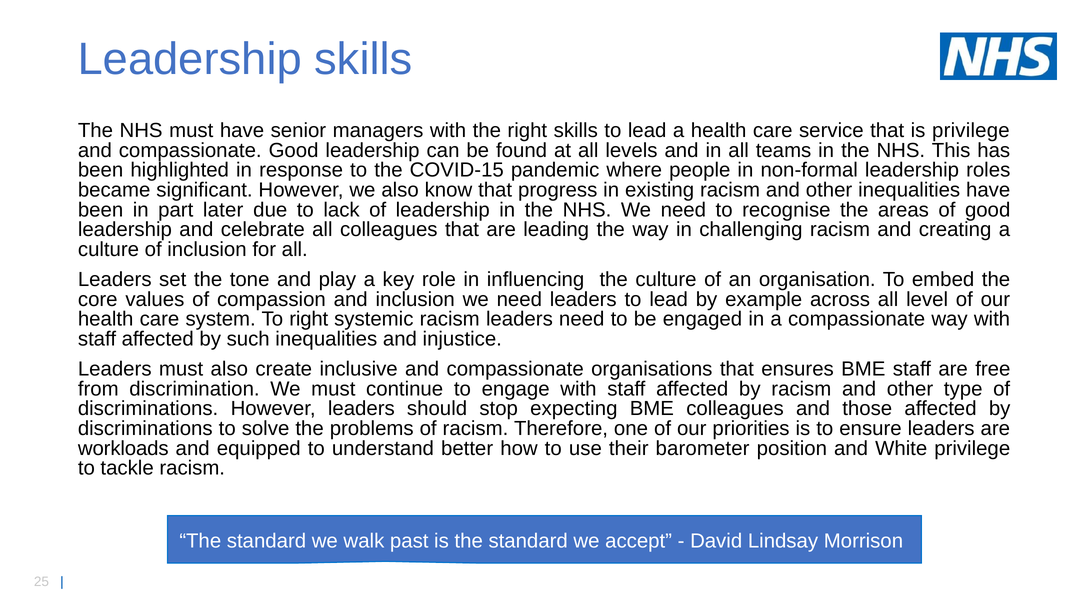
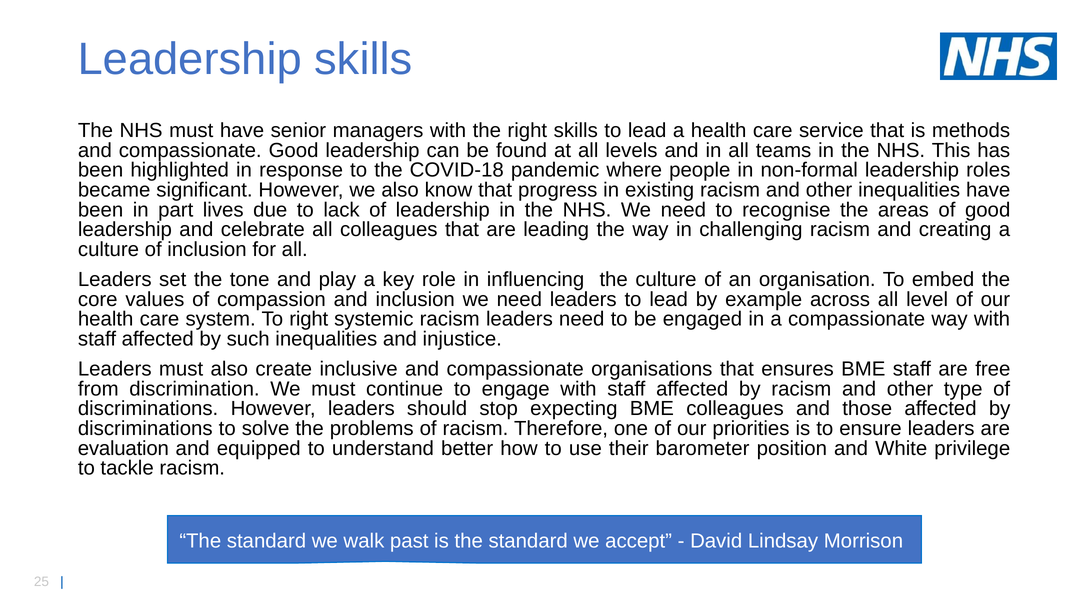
is privilege: privilege -> methods
COVID-15: COVID-15 -> COVID-18
later: later -> lives
workloads: workloads -> evaluation
